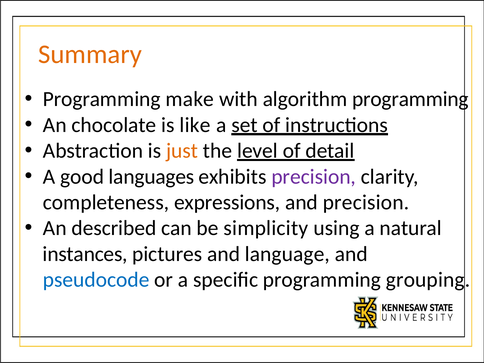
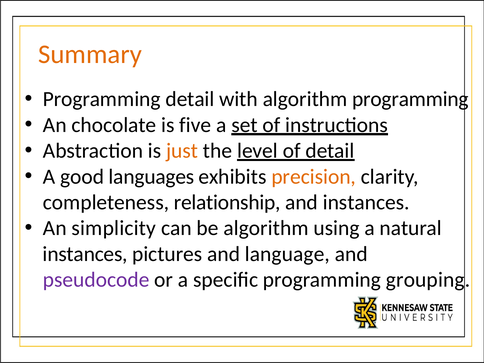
Programming make: make -> detail
like: like -> five
precision at (314, 177) colour: purple -> orange
expressions: expressions -> relationship
and precision: precision -> instances
described: described -> simplicity
be simplicity: simplicity -> algorithm
pseudocode colour: blue -> purple
